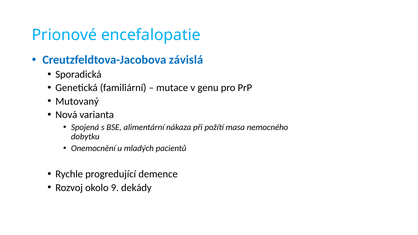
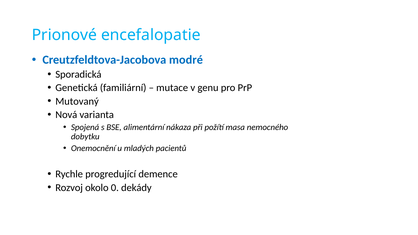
závislá: závislá -> modré
9: 9 -> 0
